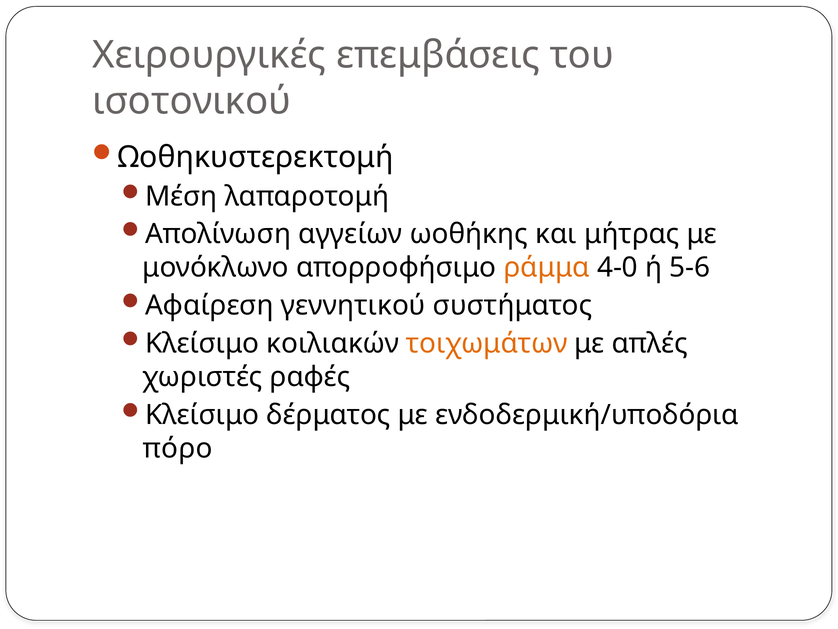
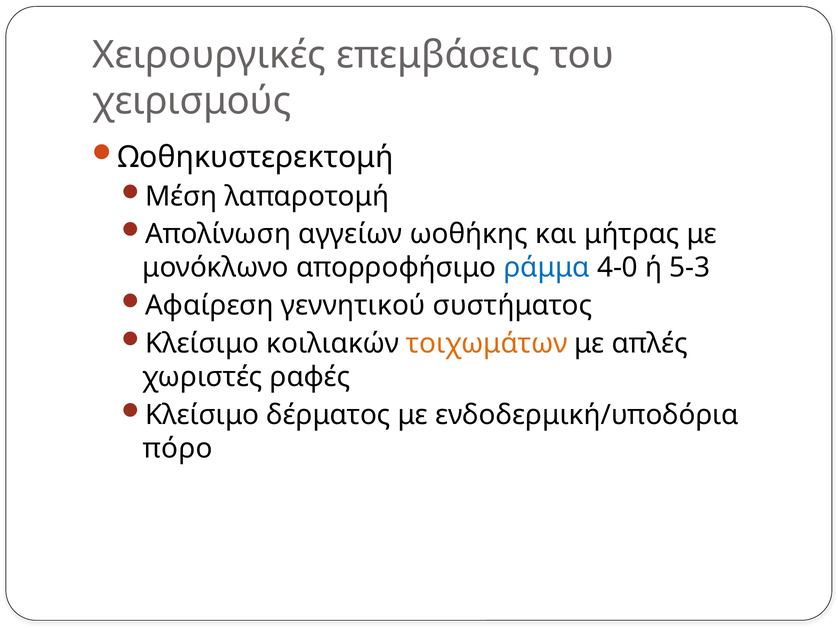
ισοτονικού: ισοτονικού -> χειρισμούς
ράμμα colour: orange -> blue
5-6: 5-6 -> 5-3
